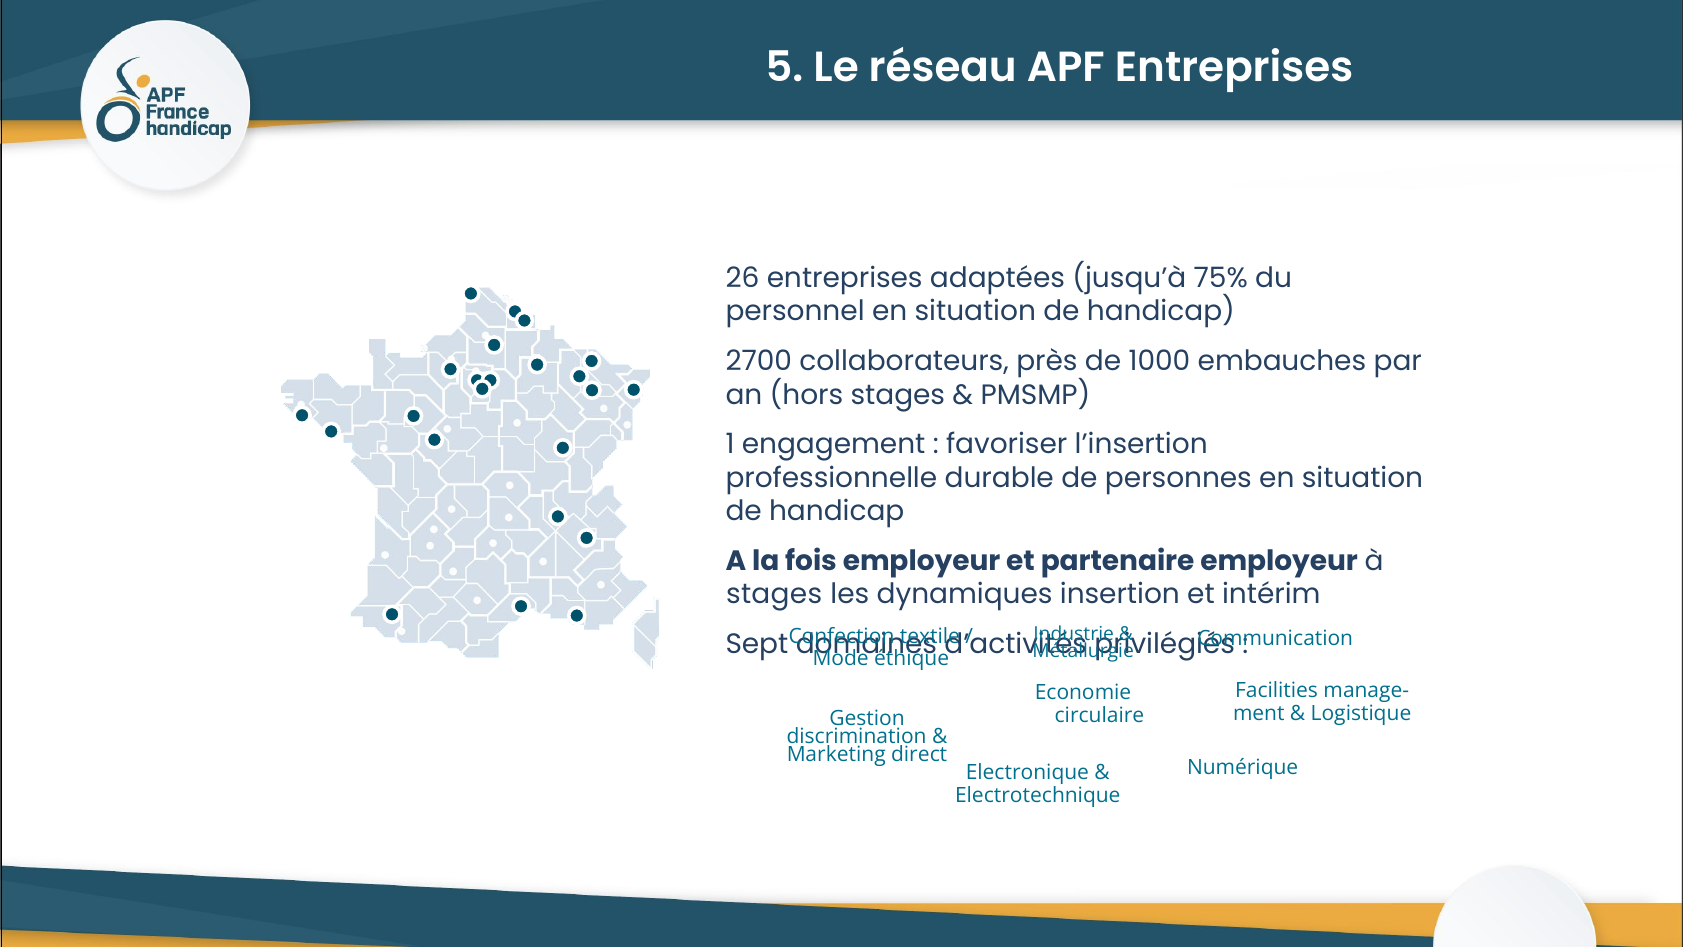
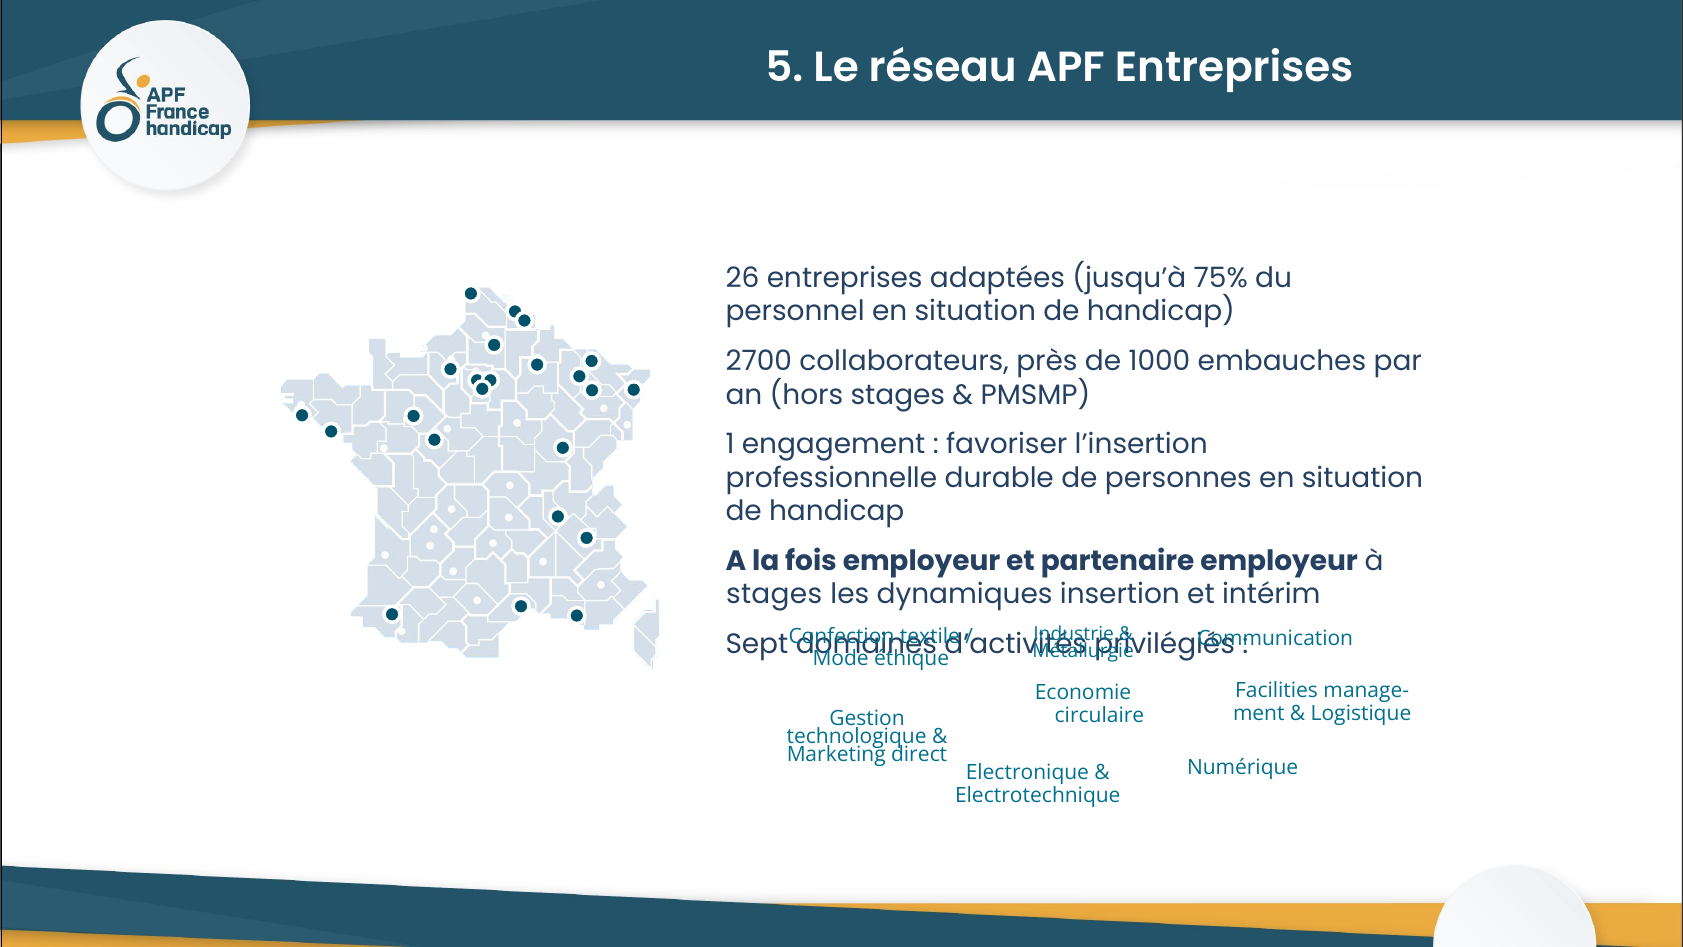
discrimination: discrimination -> technologique
